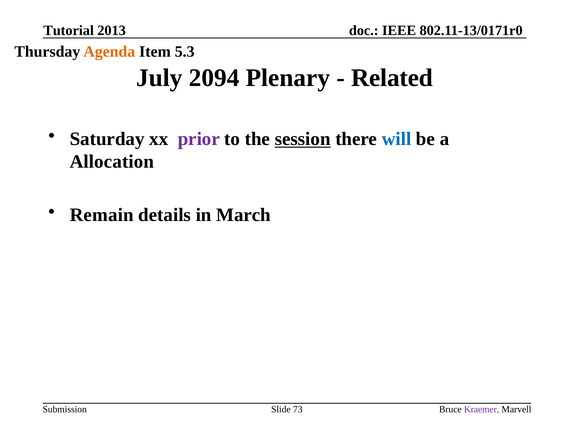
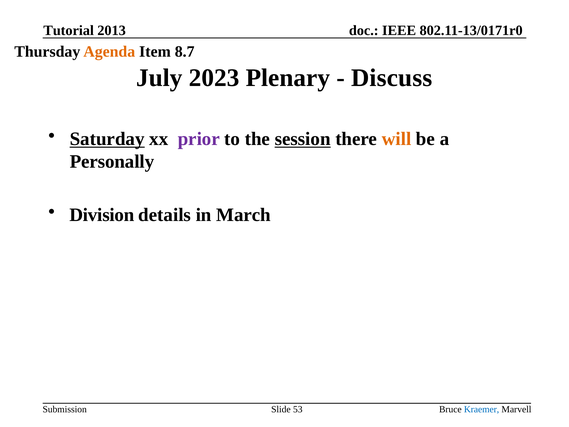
5.3: 5.3 -> 8.7
2094: 2094 -> 2023
Related: Related -> Discuss
Saturday underline: none -> present
will colour: blue -> orange
Allocation: Allocation -> Personally
Remain: Remain -> Division
73: 73 -> 53
Kraemer colour: purple -> blue
